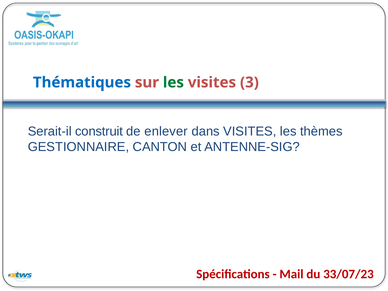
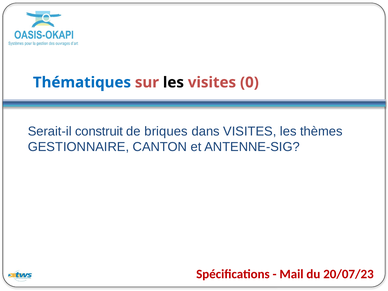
les at (173, 82) colour: green -> black
3: 3 -> 0
enlever: enlever -> briques
33/07/23: 33/07/23 -> 20/07/23
